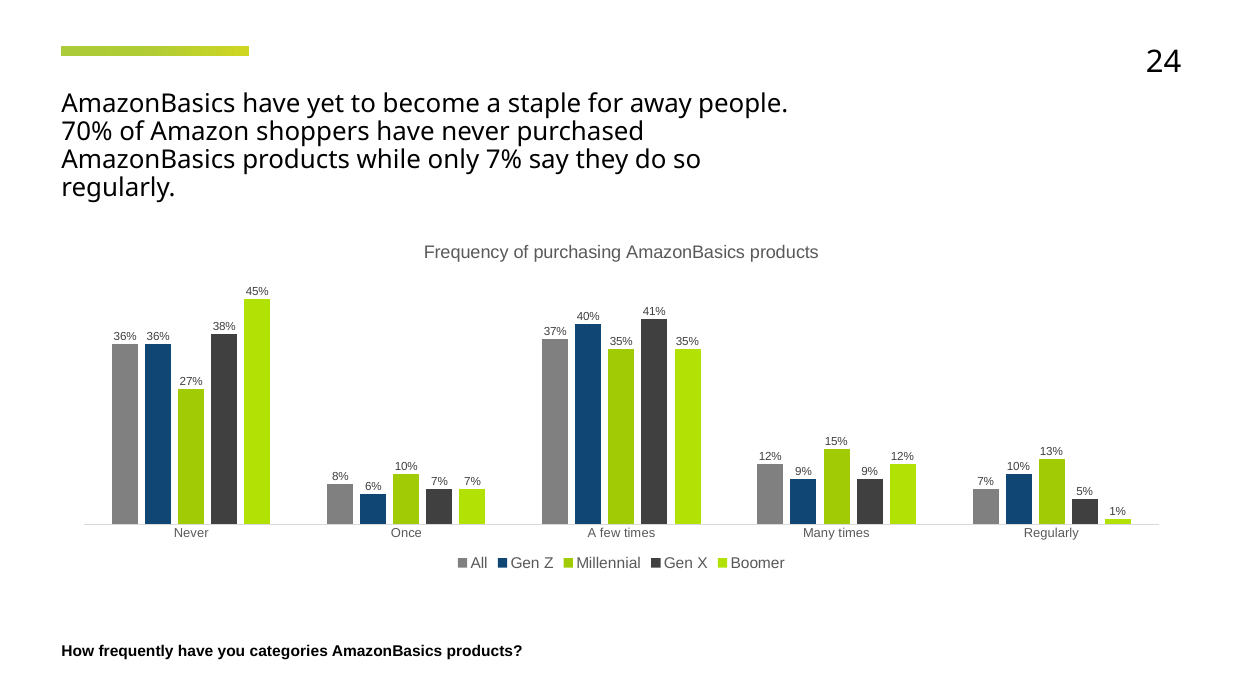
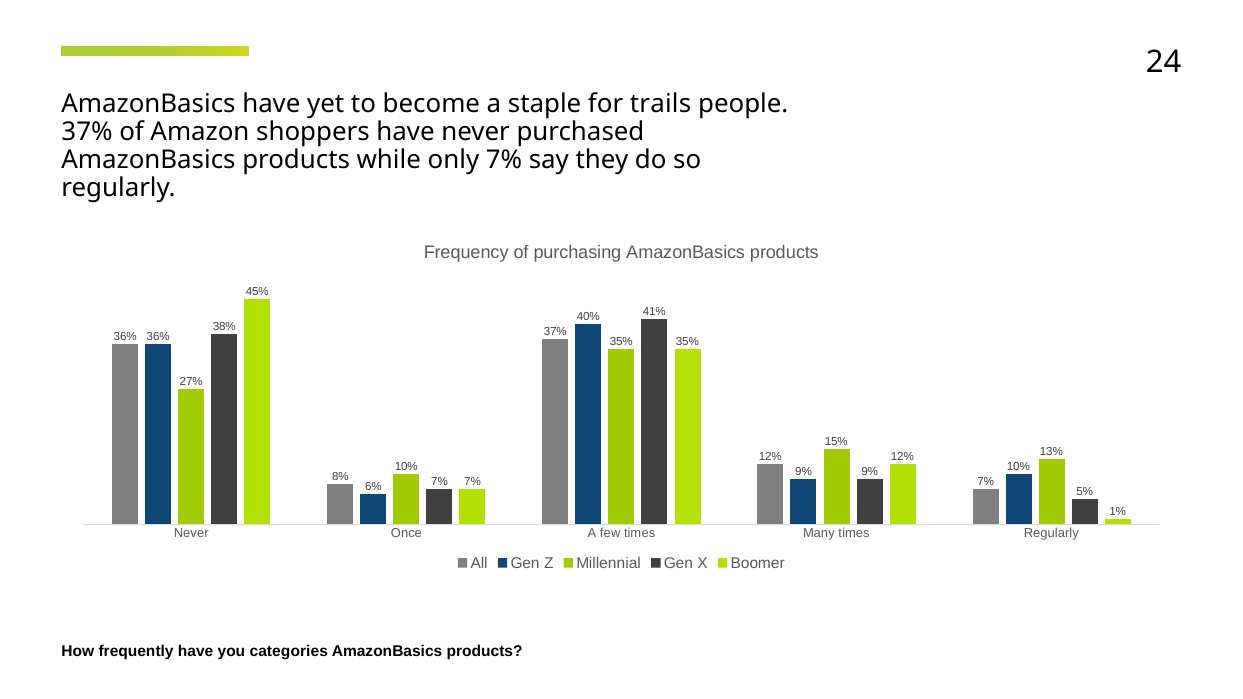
away: away -> trails
70% at (87, 132): 70% -> 37%
